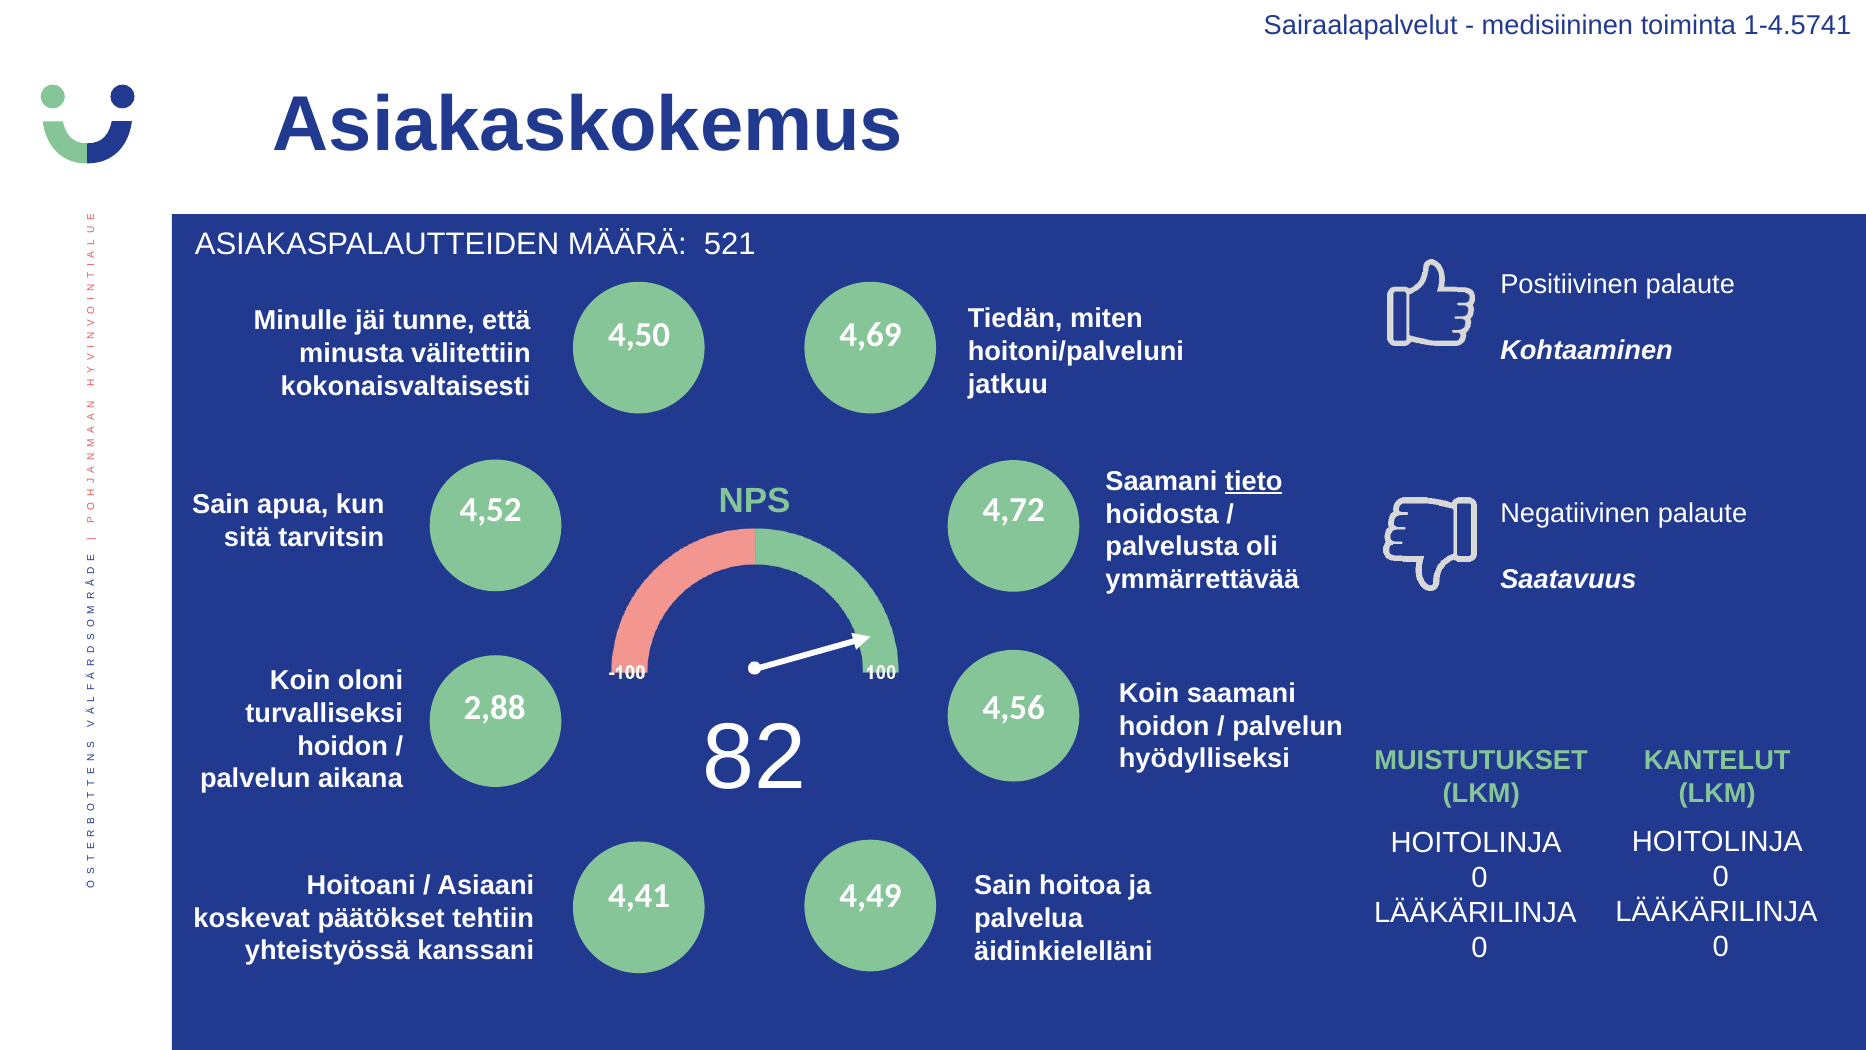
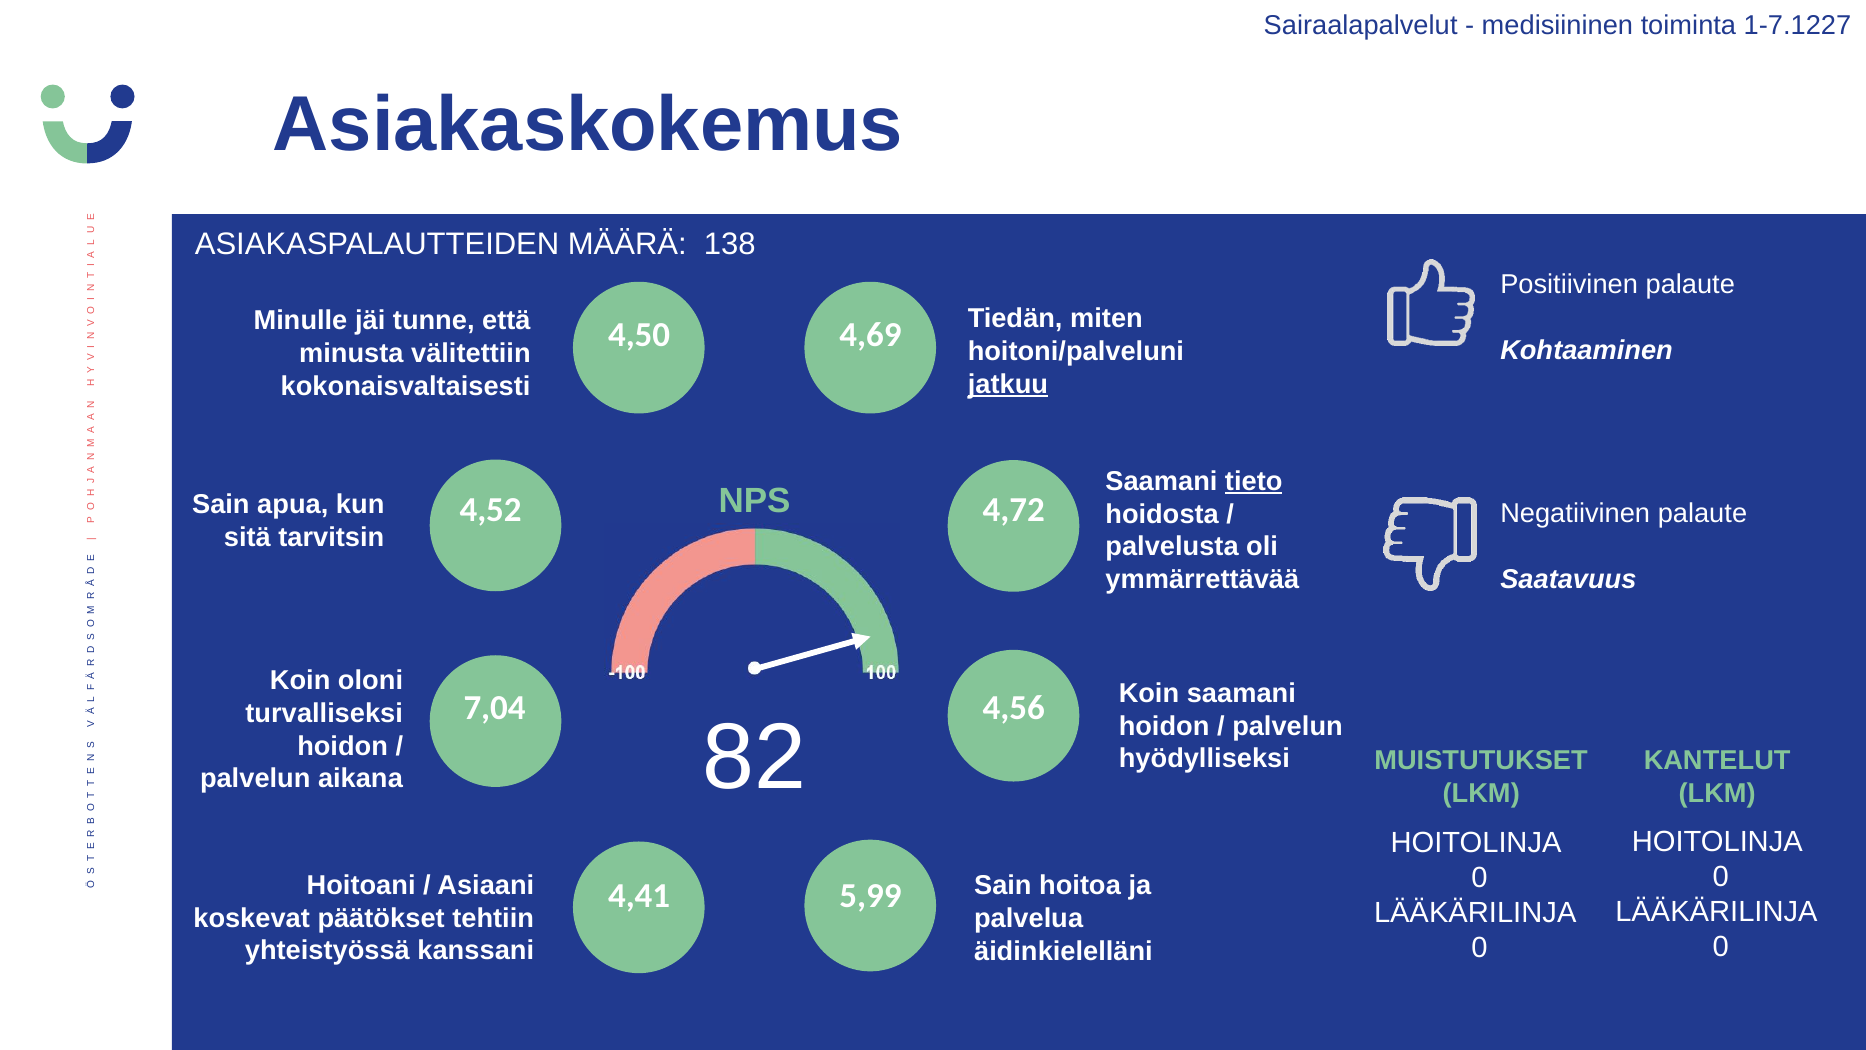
1-4.5741: 1-4.5741 -> 1-7.1227
521: 521 -> 138
jatkuu underline: none -> present
2,88: 2,88 -> 7,04
4,49: 4,49 -> 5,99
